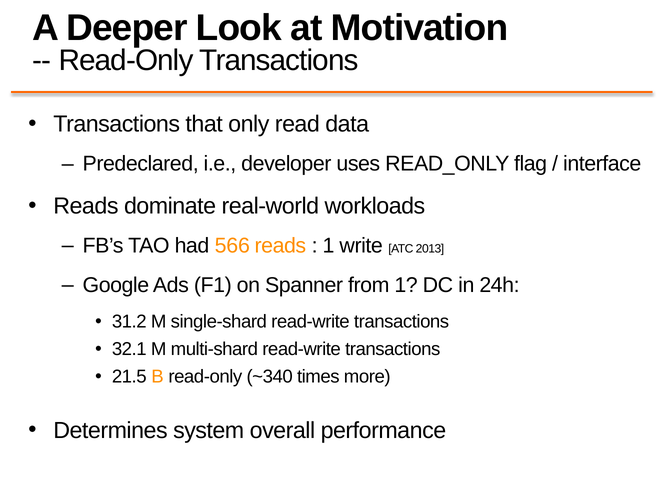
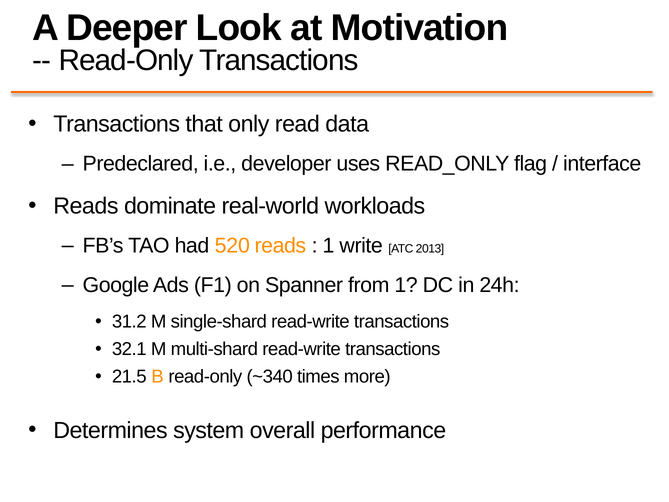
566: 566 -> 520
